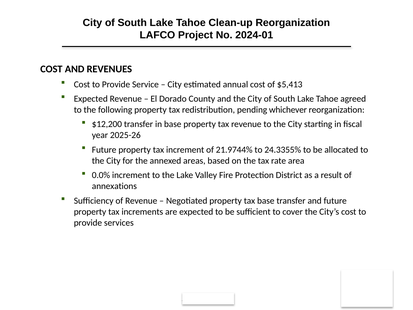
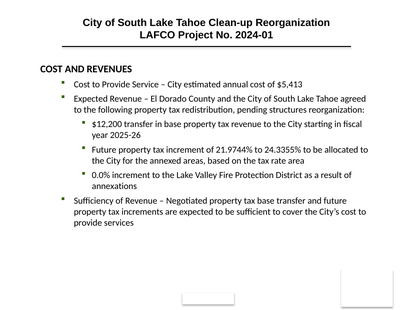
whichever: whichever -> structures
